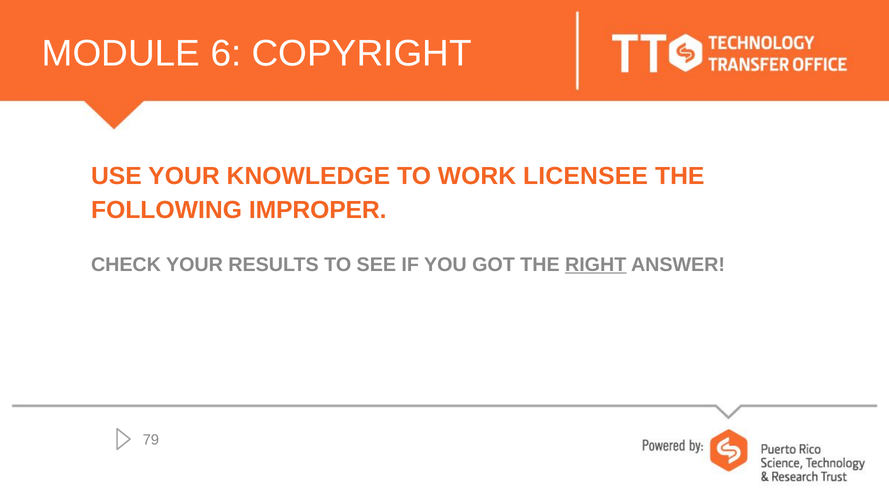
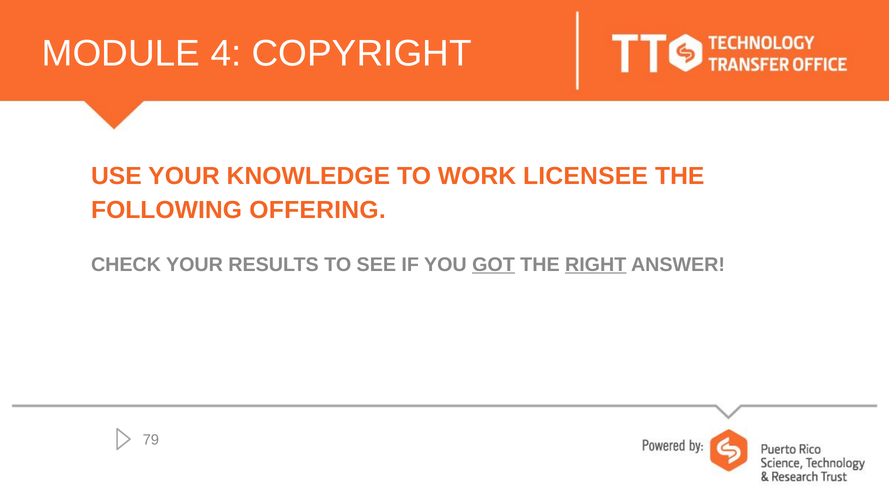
6: 6 -> 4
IMPROPER: IMPROPER -> OFFERING
GOT underline: none -> present
